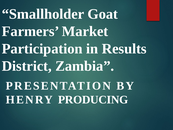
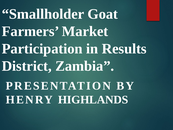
PRODUCING: PRODUCING -> HIGHLANDS
